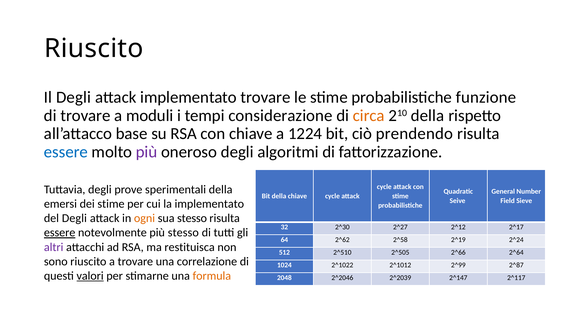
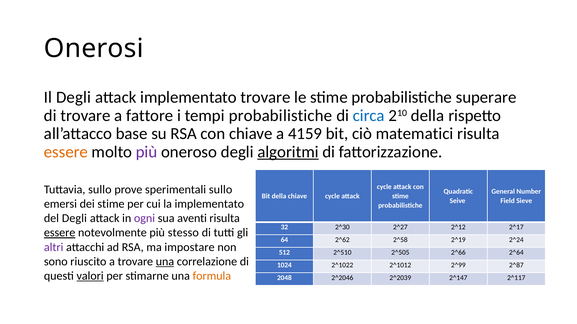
Riuscito at (94, 48): Riuscito -> Onerosi
funzione: funzione -> superare
moduli: moduli -> fattore
tempi considerazione: considerazione -> probabilistiche
circa colour: orange -> blue
1224: 1224 -> 4159
prendendo: prendendo -> matematici
essere at (66, 152) colour: blue -> orange
algoritmi underline: none -> present
Tuttavia degli: degli -> sullo
sperimentali della: della -> sullo
ogni colour: orange -> purple
sua stesso: stesso -> aventi
restituisca: restituisca -> impostare
una at (165, 262) underline: none -> present
